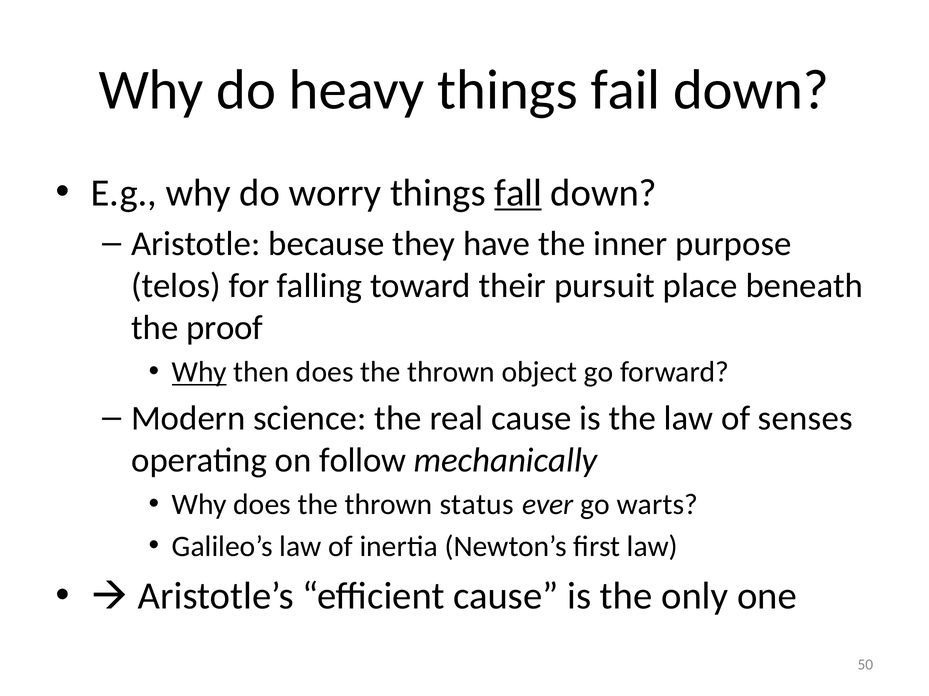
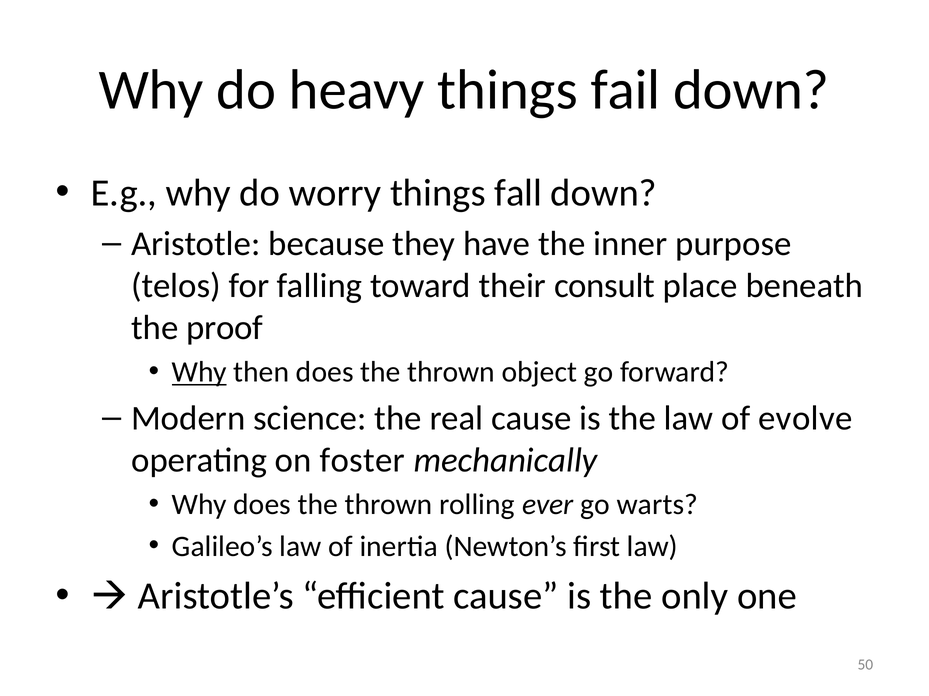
fall underline: present -> none
pursuit: pursuit -> consult
senses: senses -> evolve
follow: follow -> foster
status: status -> rolling
